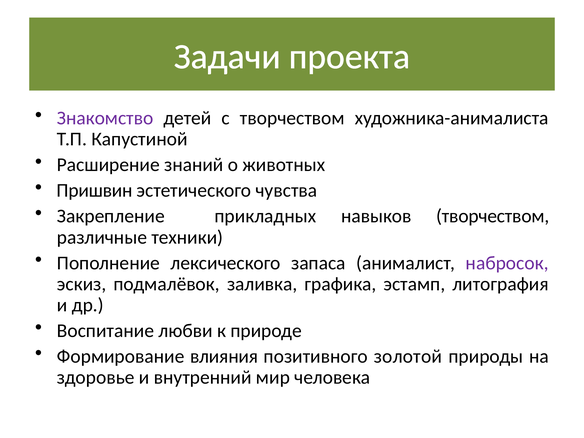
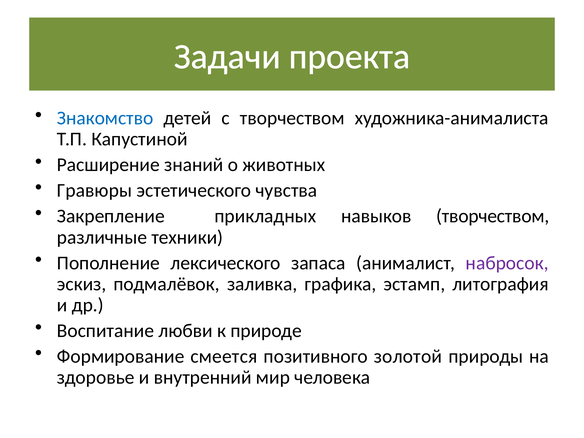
Знакомство colour: purple -> blue
Пришвин: Пришвин -> Гравюры
влияния: влияния -> смеется
